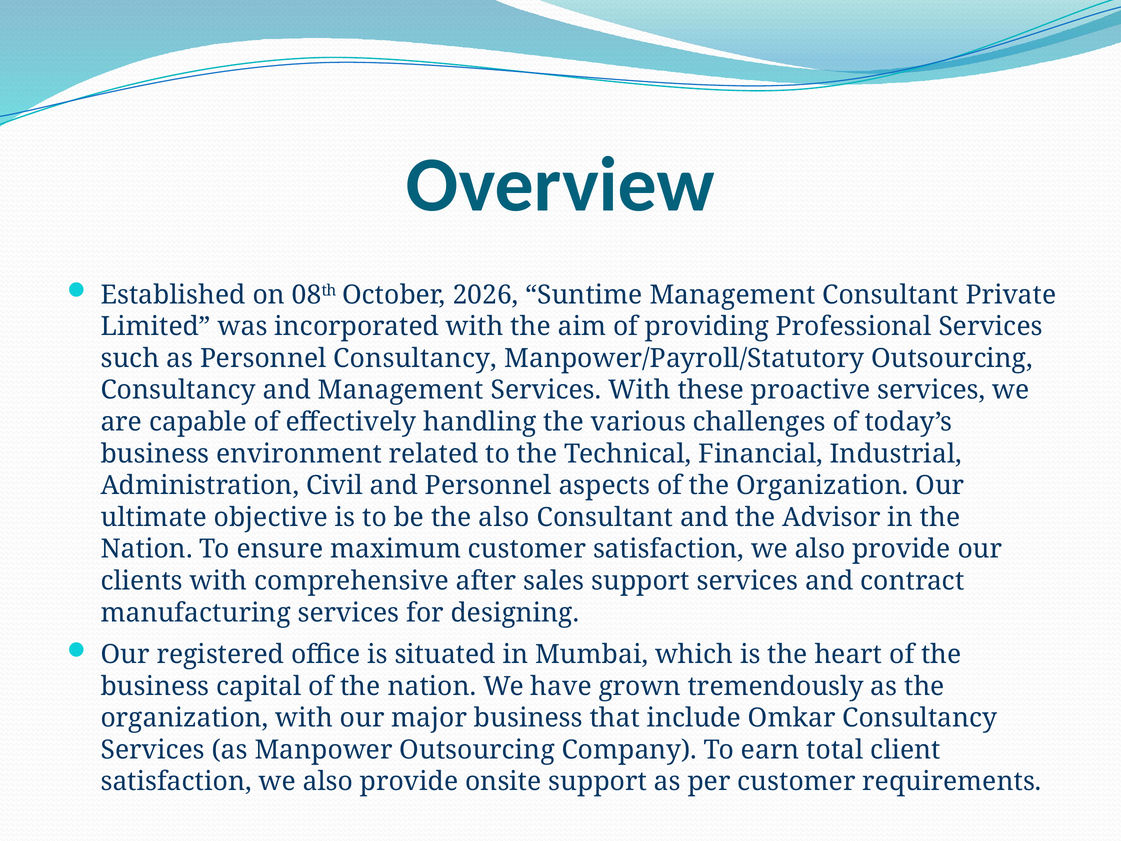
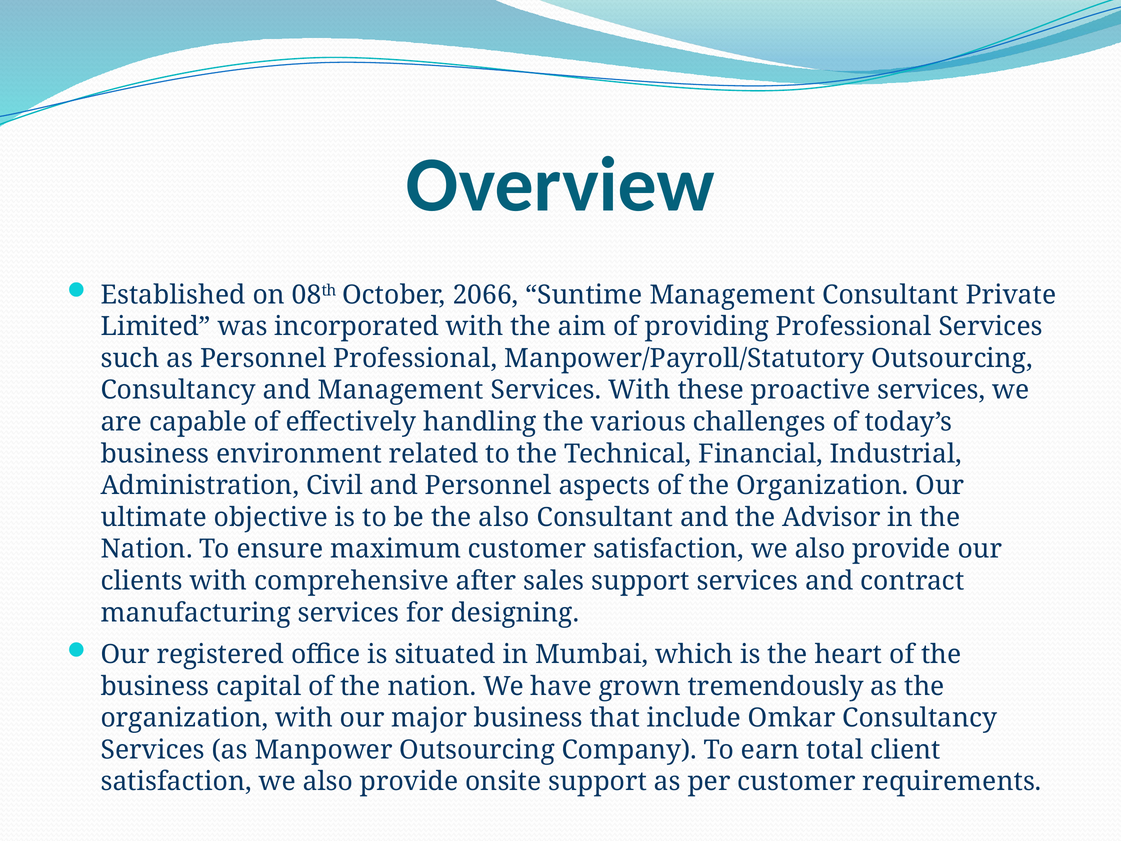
2026: 2026 -> 2066
Personnel Consultancy: Consultancy -> Professional
